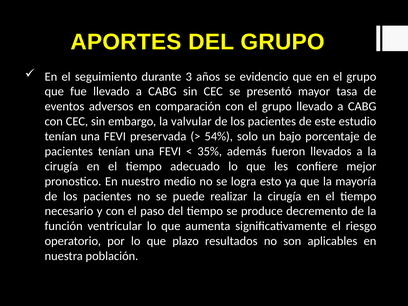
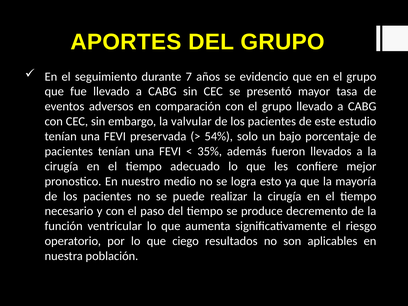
3: 3 -> 7
plazo: plazo -> ciego
